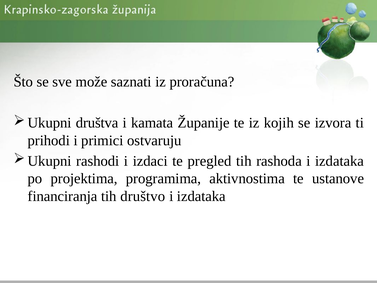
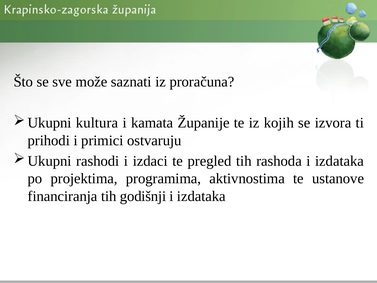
društva: društva -> kultura
društvo: društvo -> godišnji
